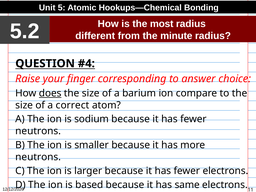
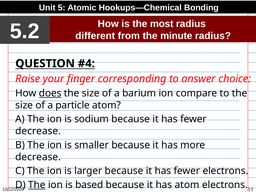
correct: correct -> particle
neutrons at (38, 131): neutrons -> decrease
neutrons at (38, 157): neutrons -> decrease
The at (37, 185) underline: none -> present
has same: same -> atom
